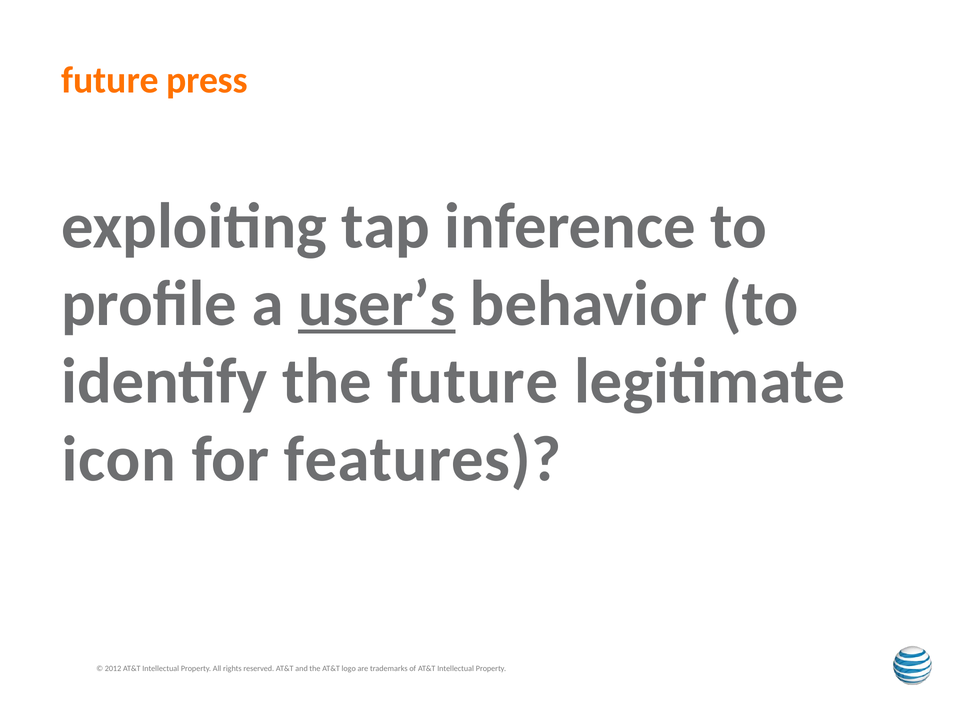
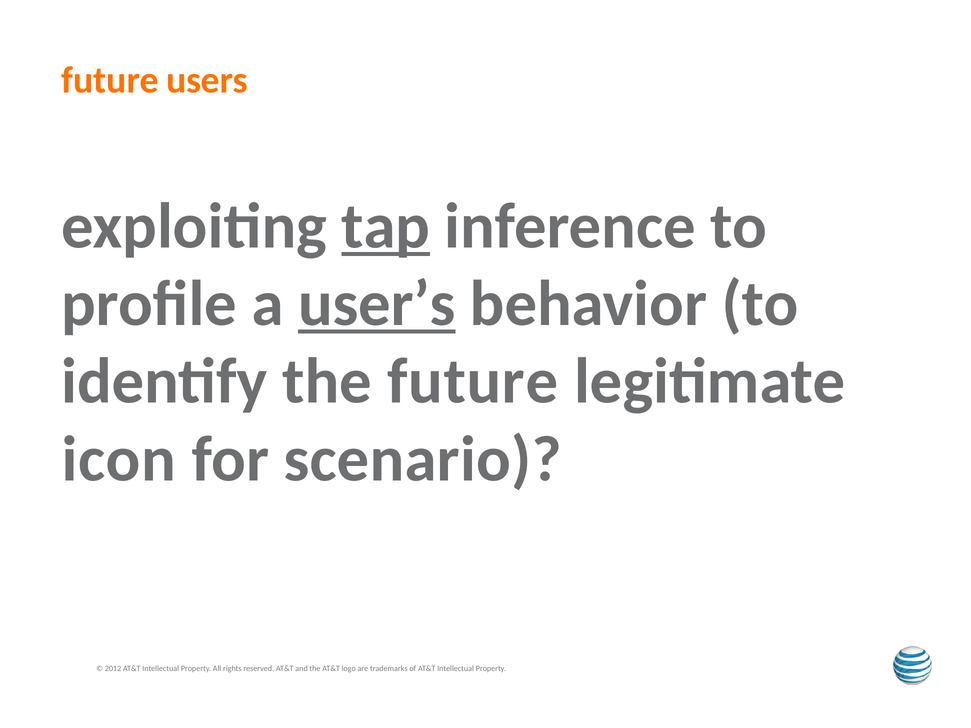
press: press -> users
tap underline: none -> present
features: features -> scenario
